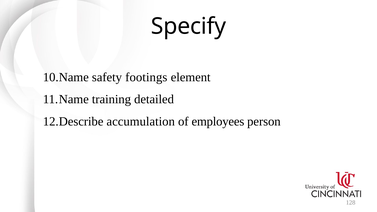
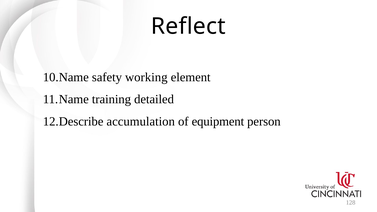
Specify: Specify -> Reflect
footings: footings -> working
employees: employees -> equipment
